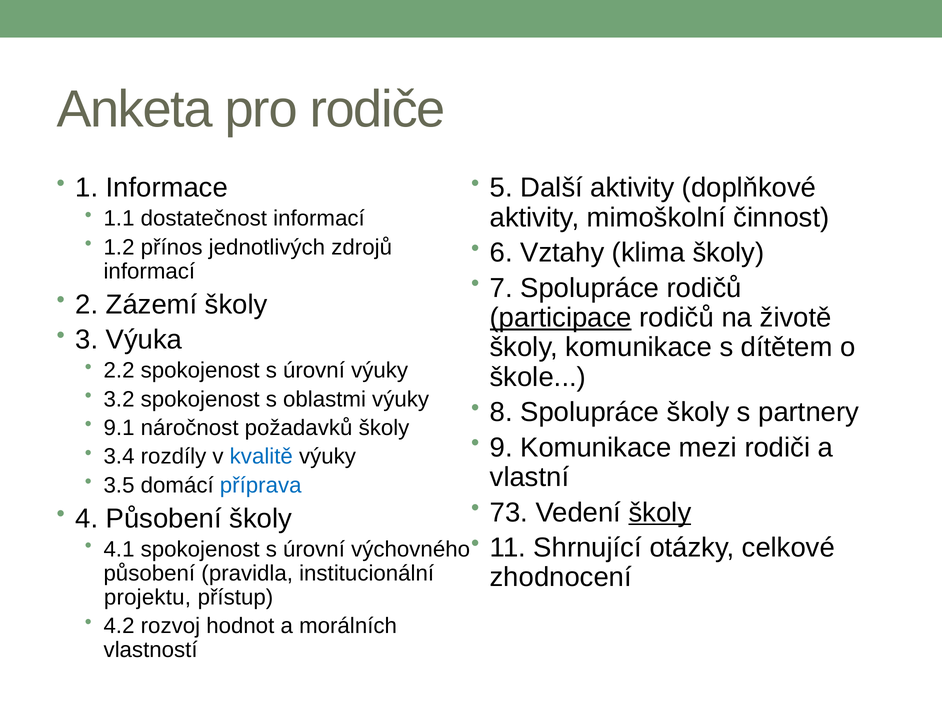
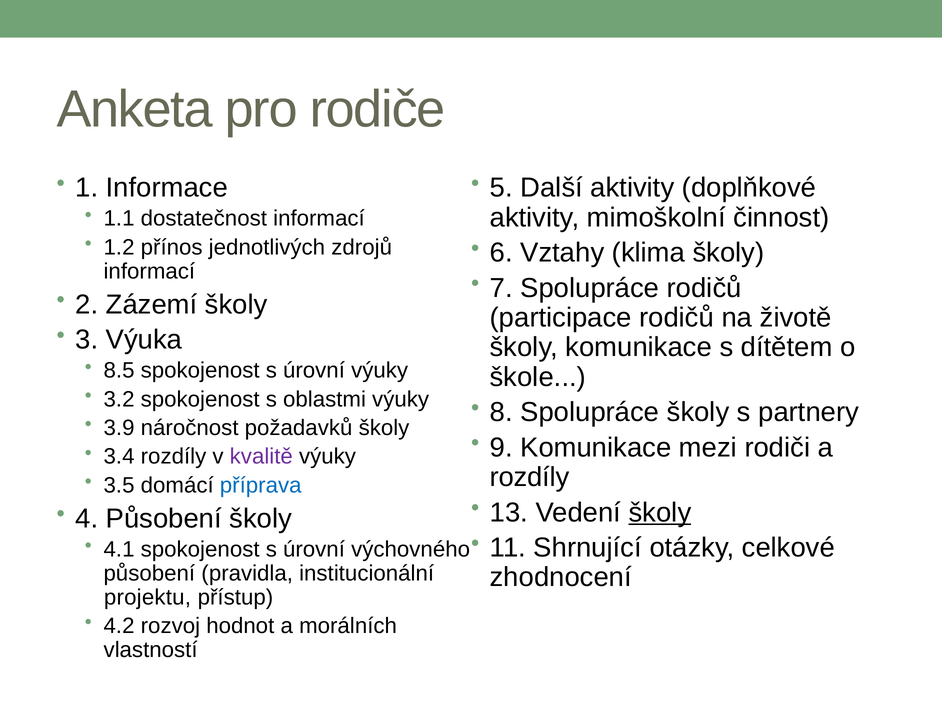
participace underline: present -> none
2.2: 2.2 -> 8.5
9.1: 9.1 -> 3.9
kvalitě colour: blue -> purple
vlastní at (529, 478): vlastní -> rozdíly
73: 73 -> 13
